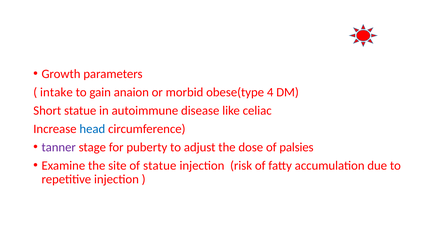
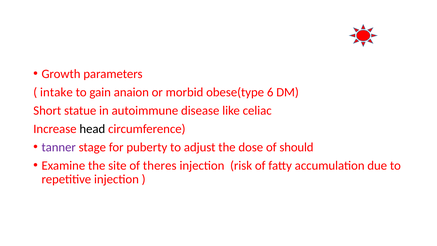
4: 4 -> 6
head colour: blue -> black
palsies: palsies -> should
of statue: statue -> theres
